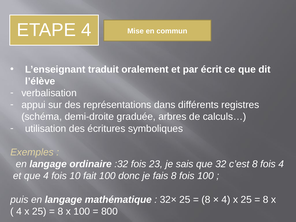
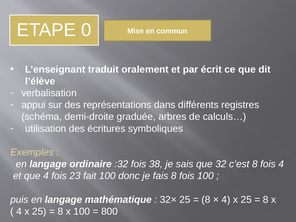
ETAPE 4: 4 -> 0
23: 23 -> 38
10: 10 -> 23
